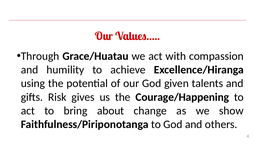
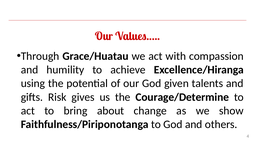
Courage/Happening: Courage/Happening -> Courage/Determine
